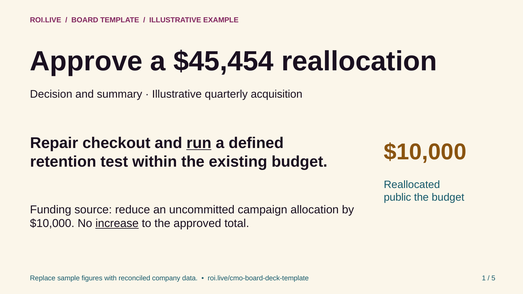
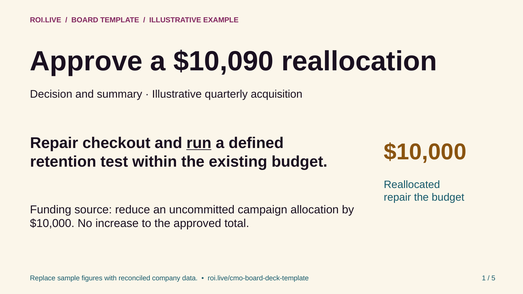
$45,454: $45,454 -> $10,090
public at (397, 197): public -> repair
increase underline: present -> none
